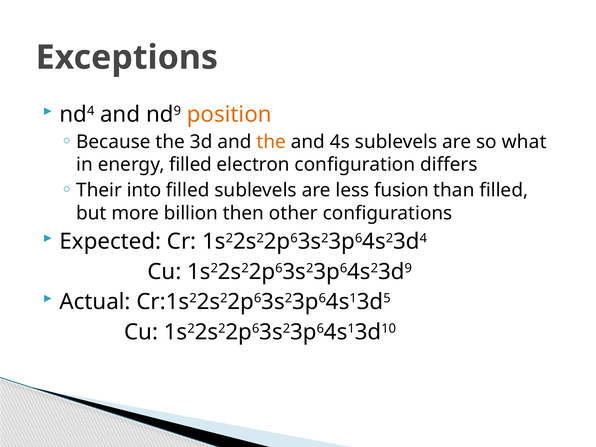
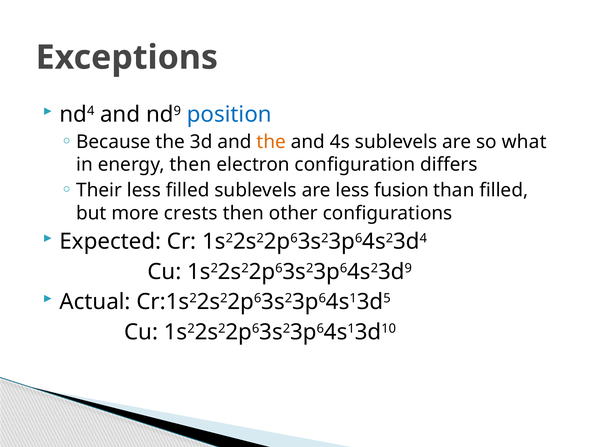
position colour: orange -> blue
energy filled: filled -> then
Their into: into -> less
billion: billion -> crests
